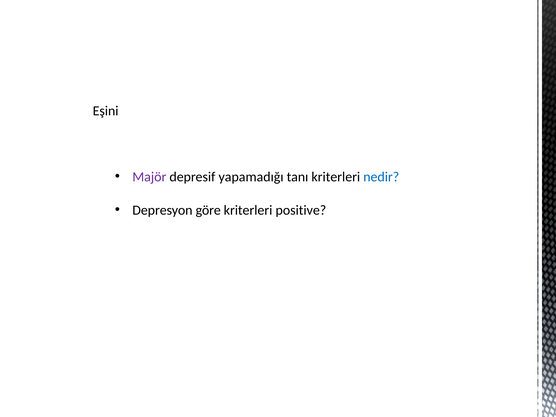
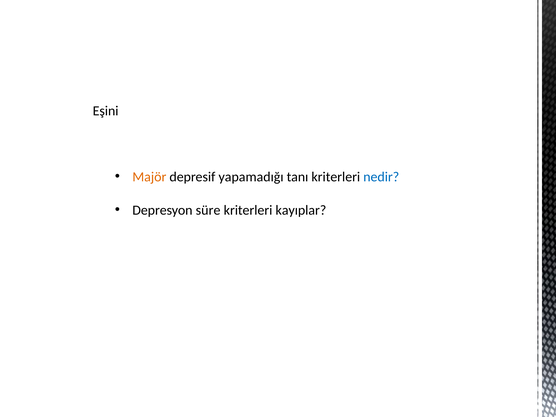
Majör colour: purple -> orange
göre: göre -> süre
positive: positive -> kayıplar
